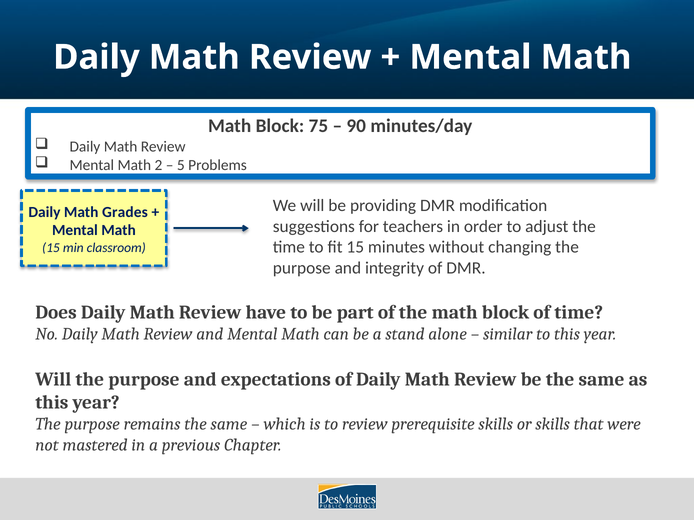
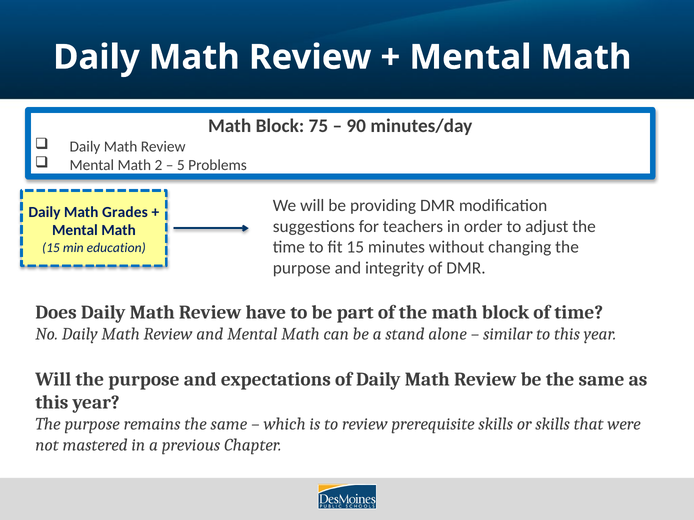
classroom: classroom -> education
